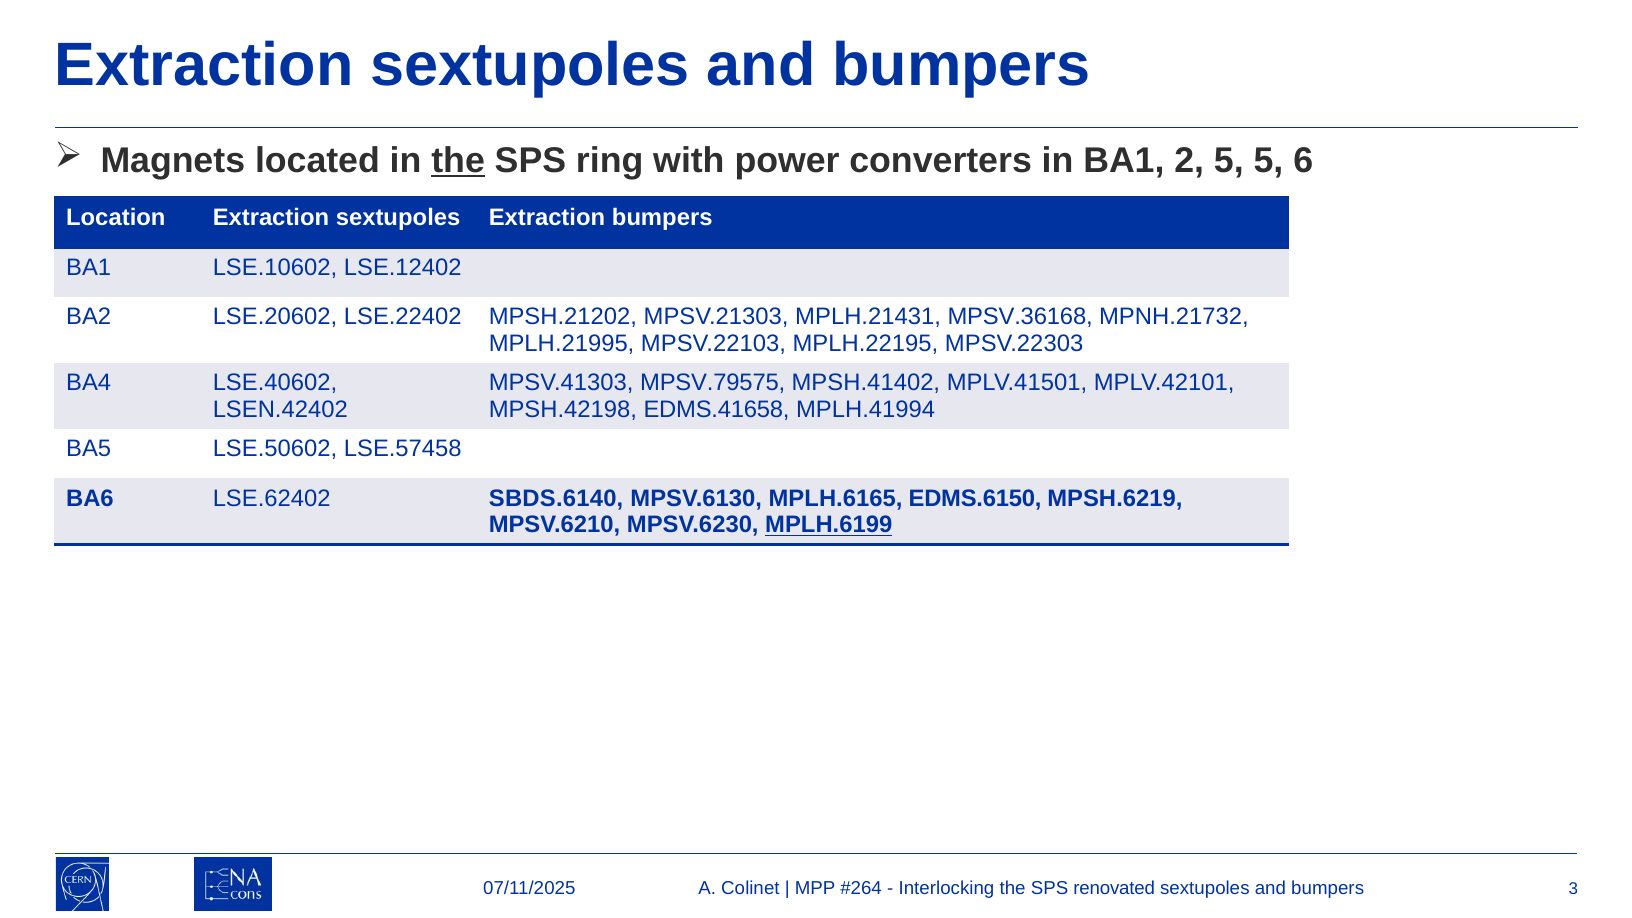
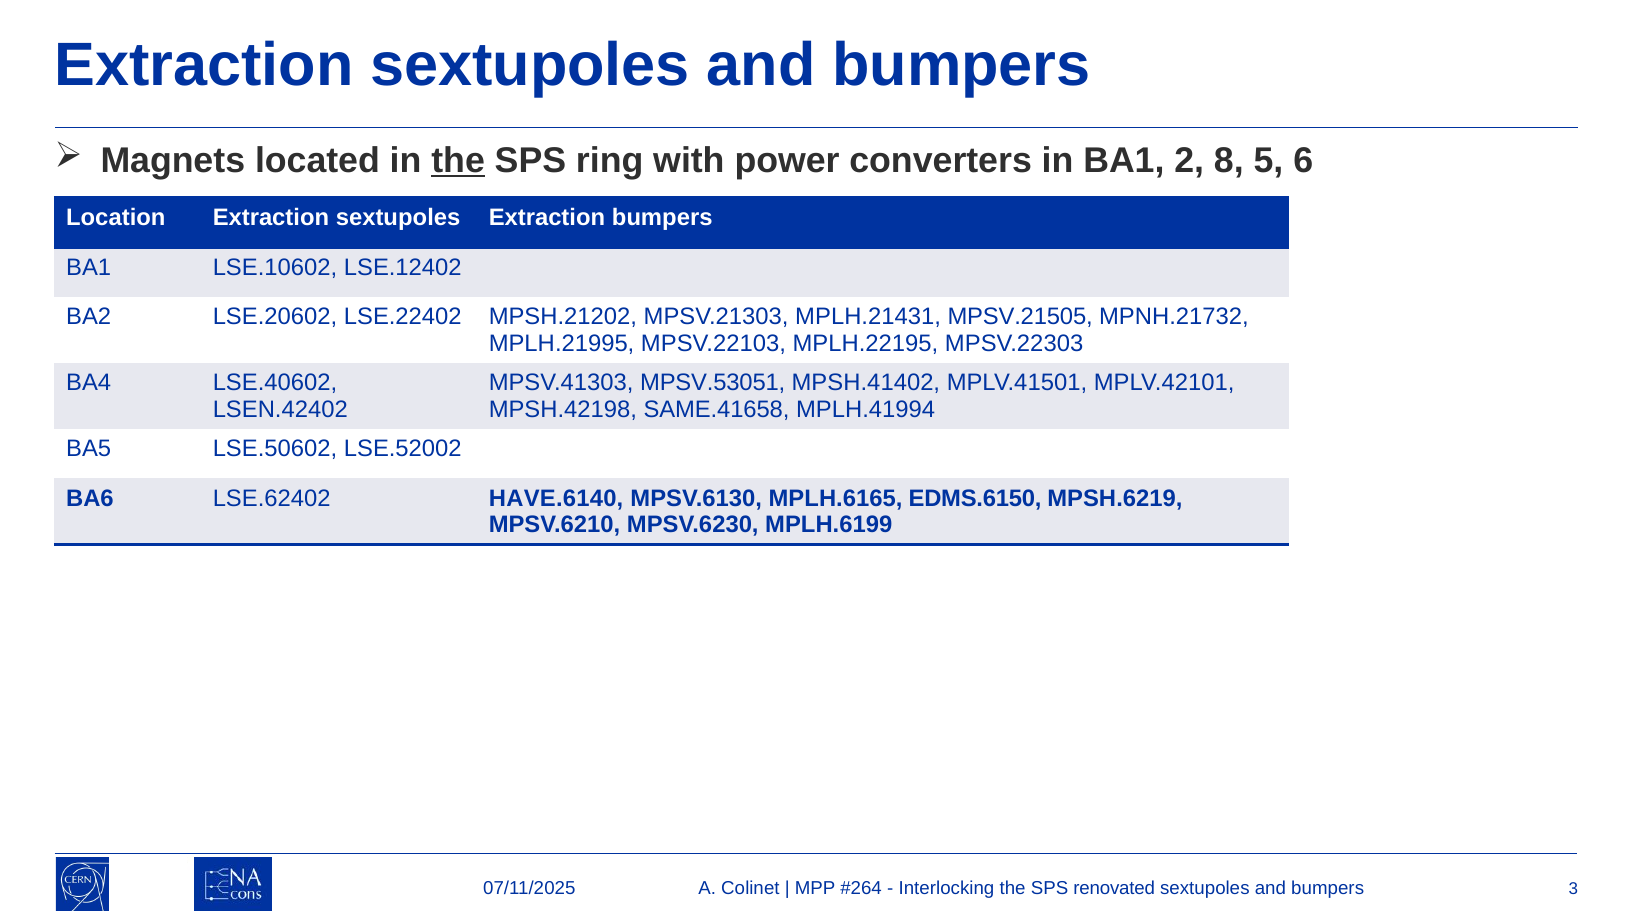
2 5: 5 -> 8
MPSV.36168: MPSV.36168 -> MPSV.21505
MPSV.79575: MPSV.79575 -> MPSV.53051
EDMS.41658: EDMS.41658 -> SAME.41658
LSE.57458: LSE.57458 -> LSE.52002
SBDS.6140: SBDS.6140 -> HAVE.6140
MPLH.6199 underline: present -> none
